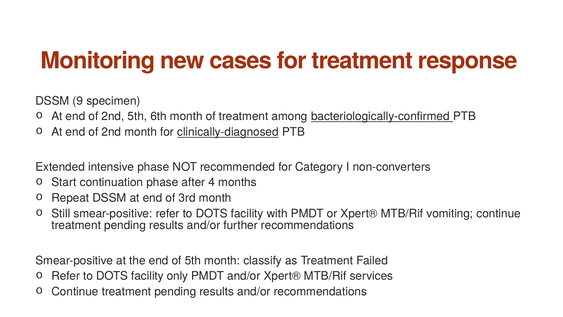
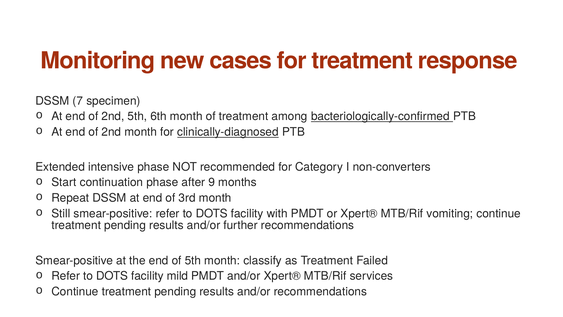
9: 9 -> 7
4: 4 -> 9
only: only -> mild
